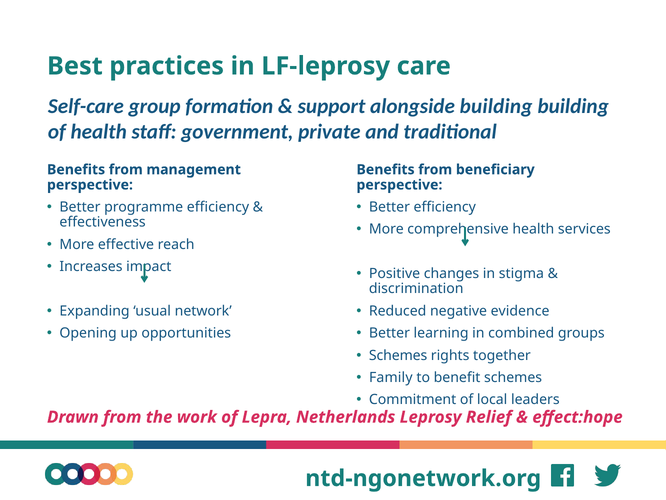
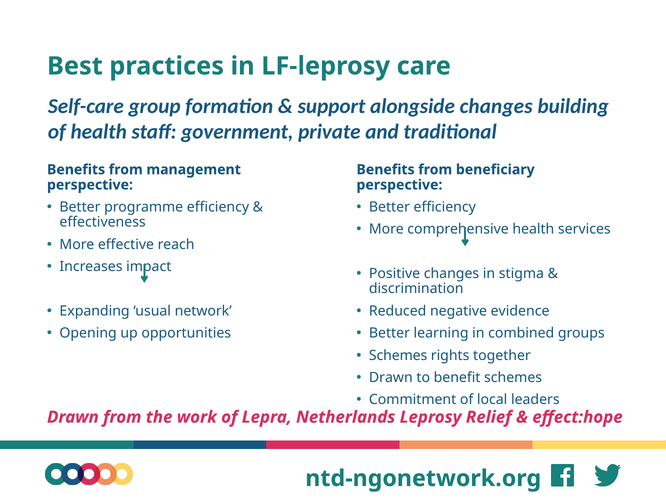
alongside building: building -> changes
Family at (391, 377): Family -> Drawn
